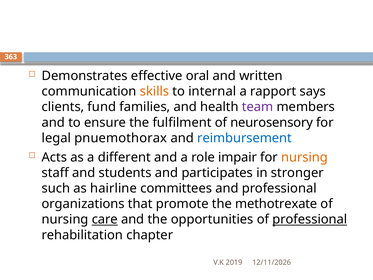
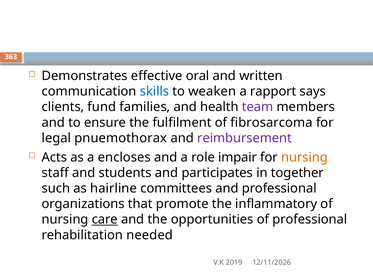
skills colour: orange -> blue
internal: internal -> weaken
neurosensory: neurosensory -> fibrosarcoma
reimbursement colour: blue -> purple
different: different -> encloses
stronger: stronger -> together
methotrexate: methotrexate -> inflammatory
professional at (310, 219) underline: present -> none
chapter: chapter -> needed
